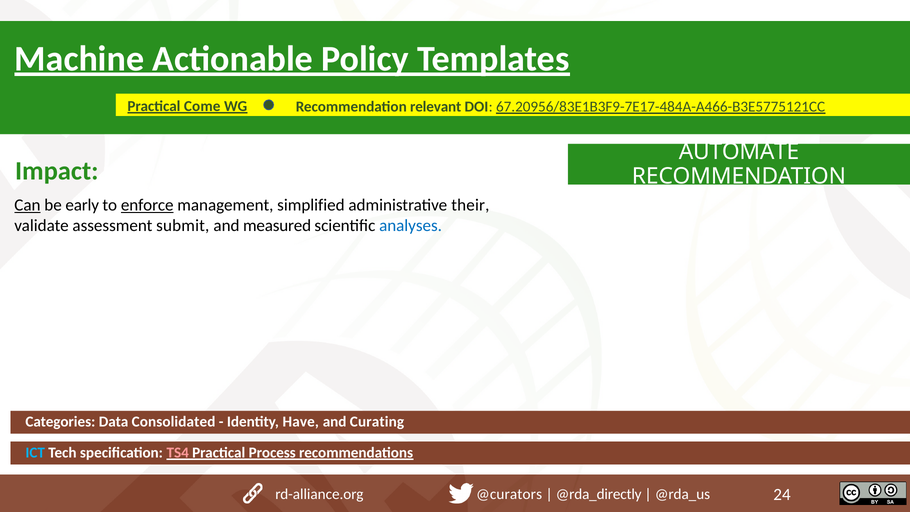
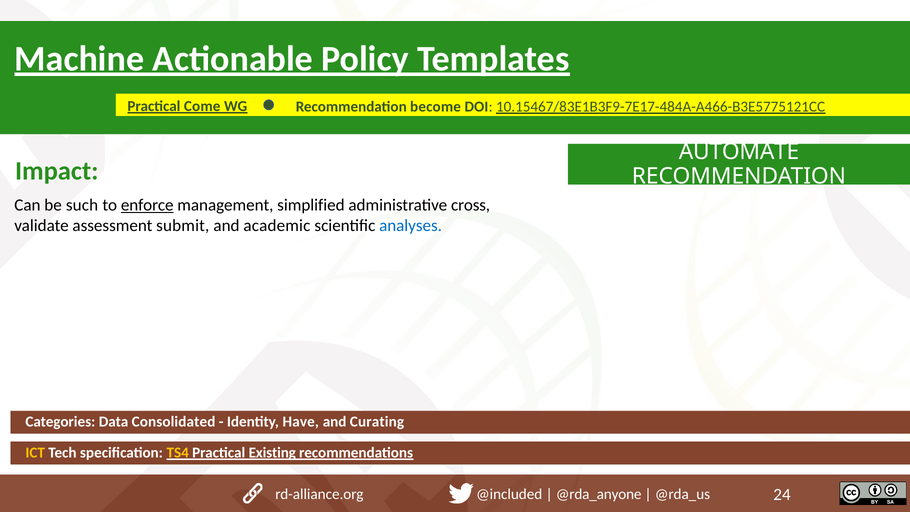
relevant: relevant -> become
67.20956/83E1B3F9-7E17-484A-A466-B3E5775121CC: 67.20956/83E1B3F9-7E17-484A-A466-B3E5775121CC -> 10.15467/83E1B3F9-7E17-484A-A466-B3E5775121CC
Can underline: present -> none
early: early -> such
their: their -> cross
measured: measured -> academic
ICT colour: light blue -> yellow
TS4 colour: pink -> yellow
Process: Process -> Existing
@curators: @curators -> @included
@rda_directly: @rda_directly -> @rda_anyone
